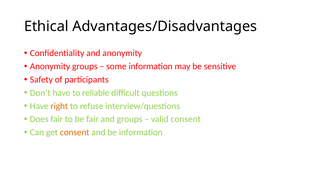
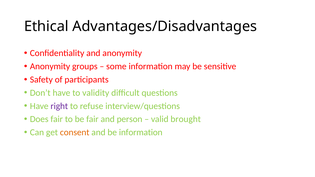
reliable: reliable -> validity
right colour: orange -> purple
and groups: groups -> person
valid consent: consent -> brought
